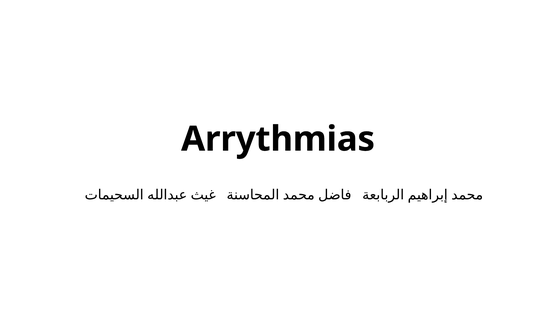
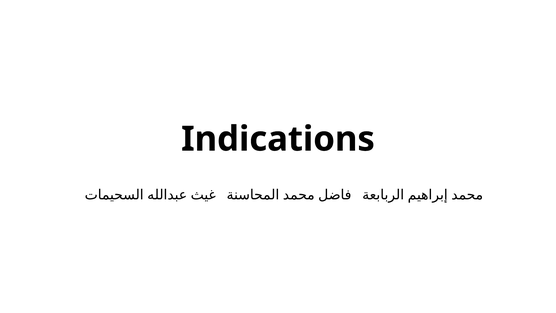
Arrythmias: Arrythmias -> Indications
